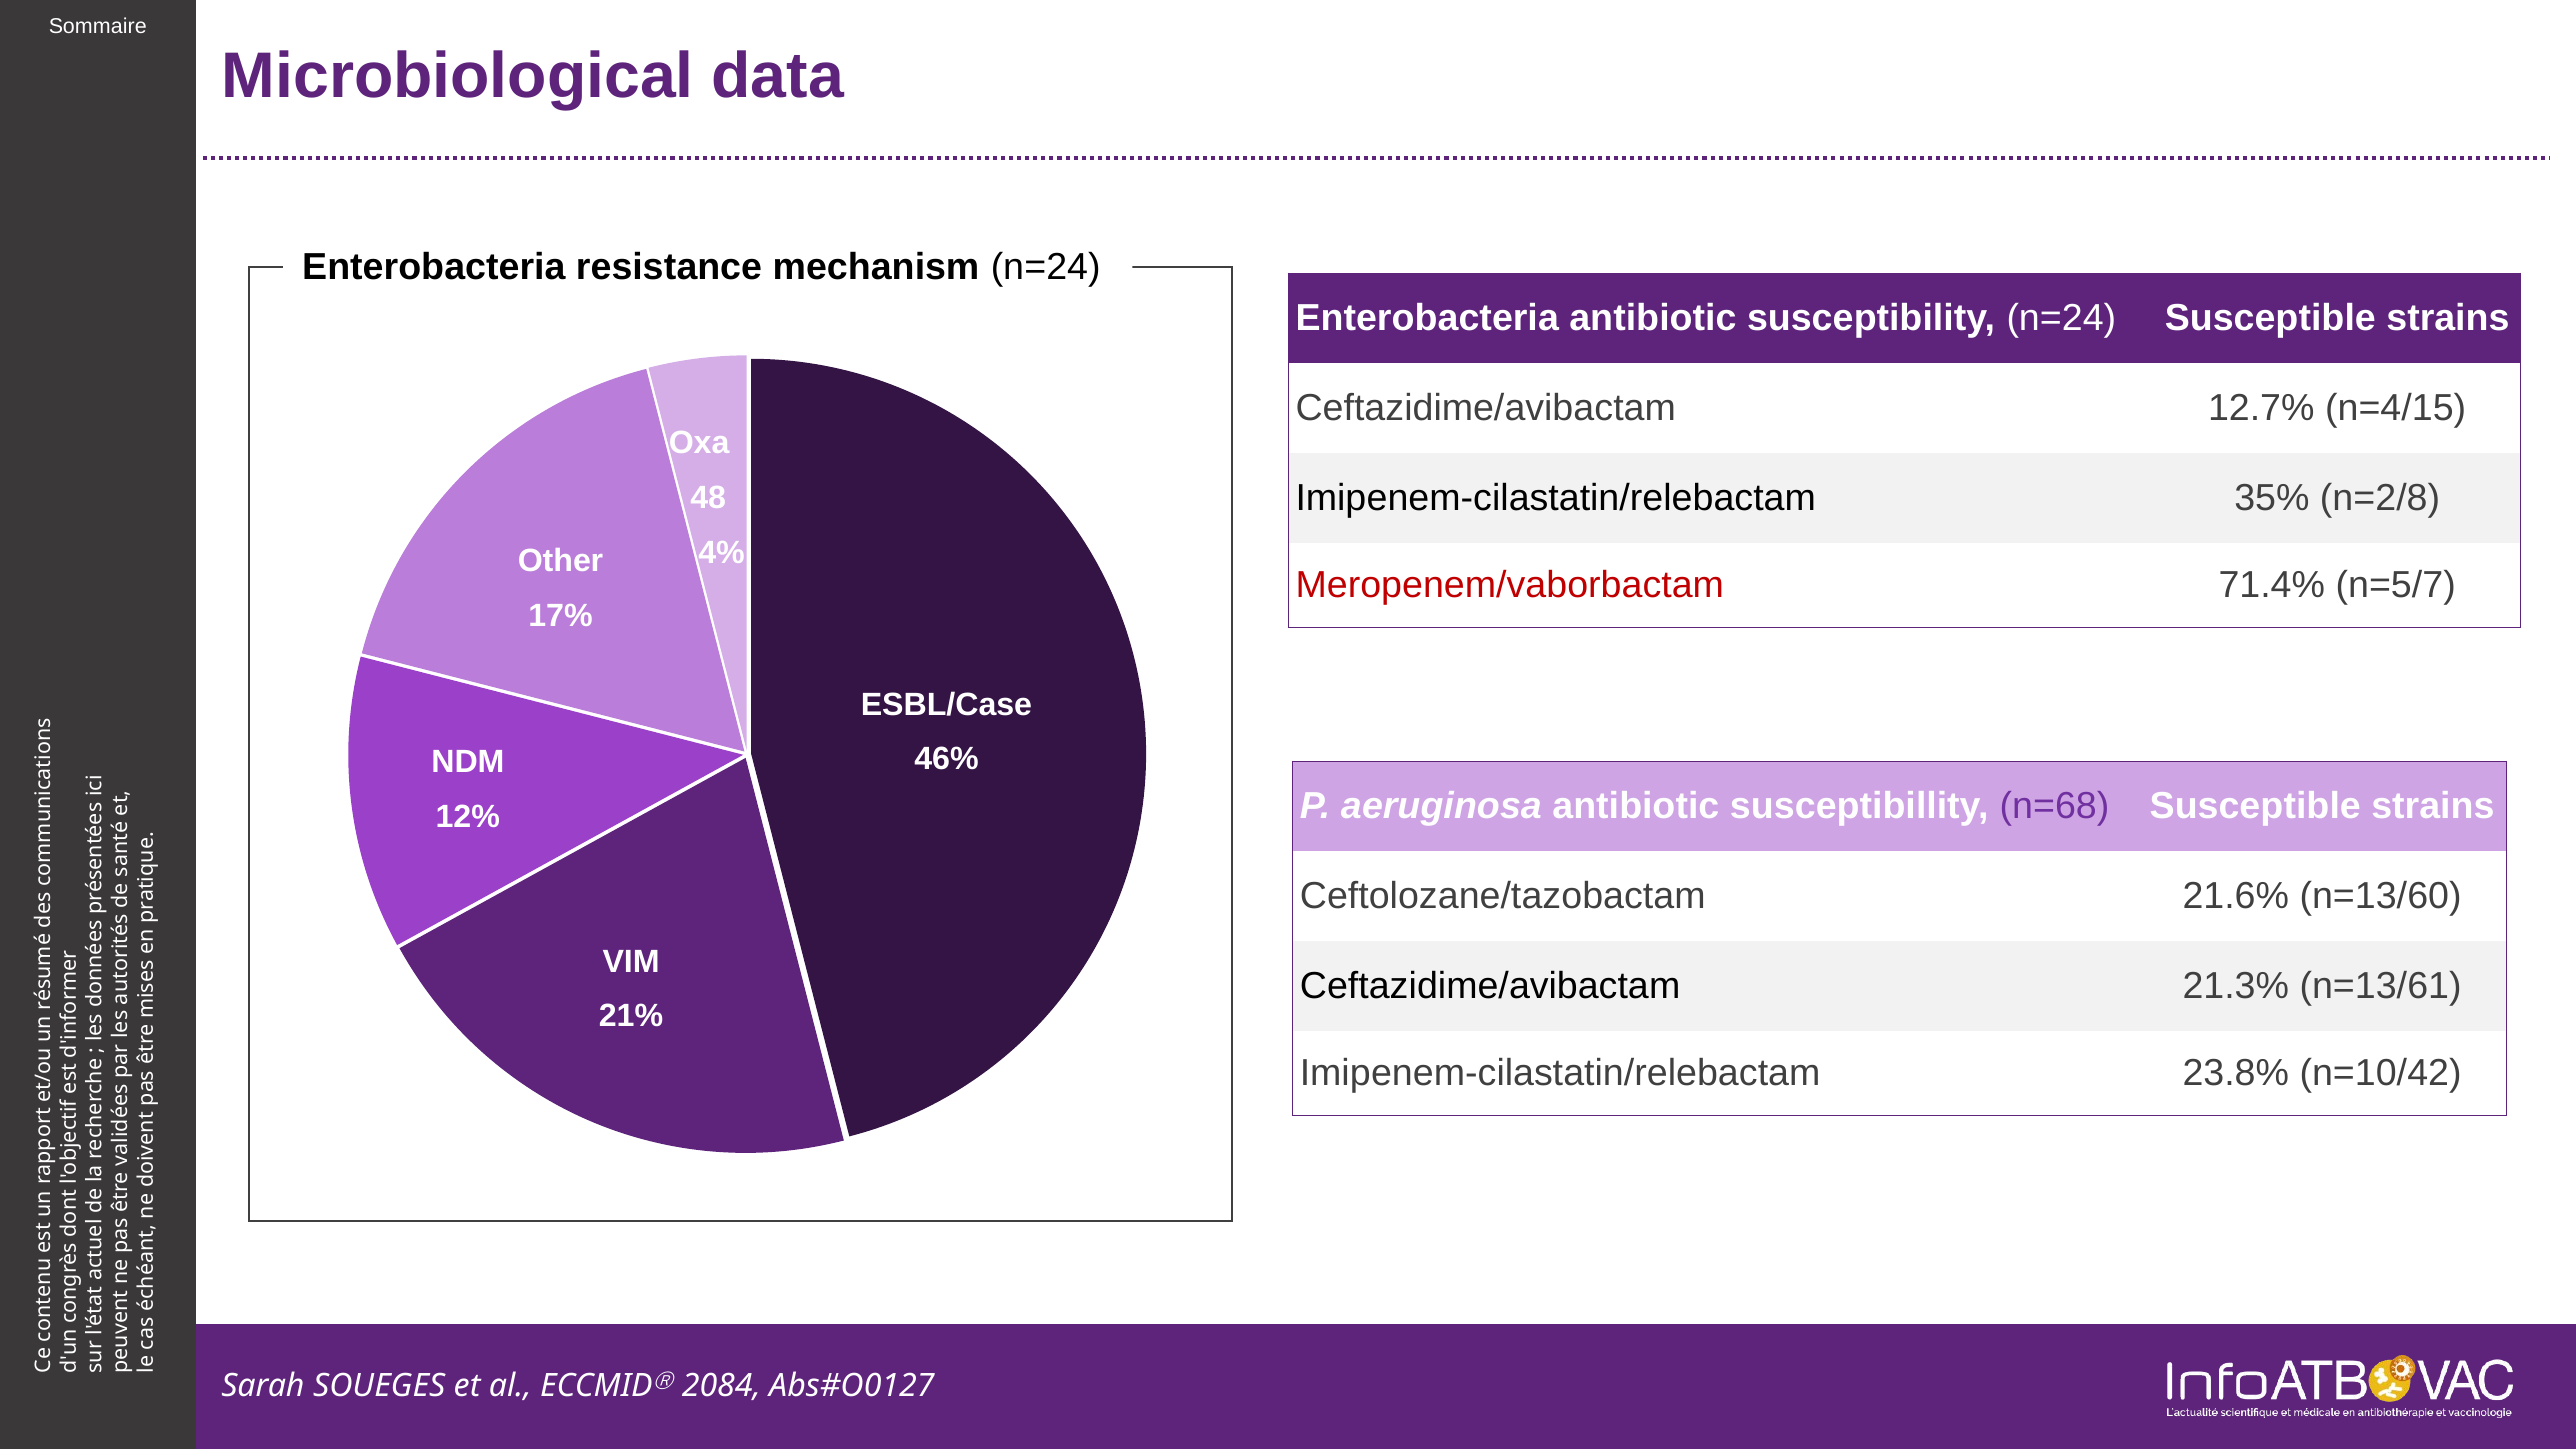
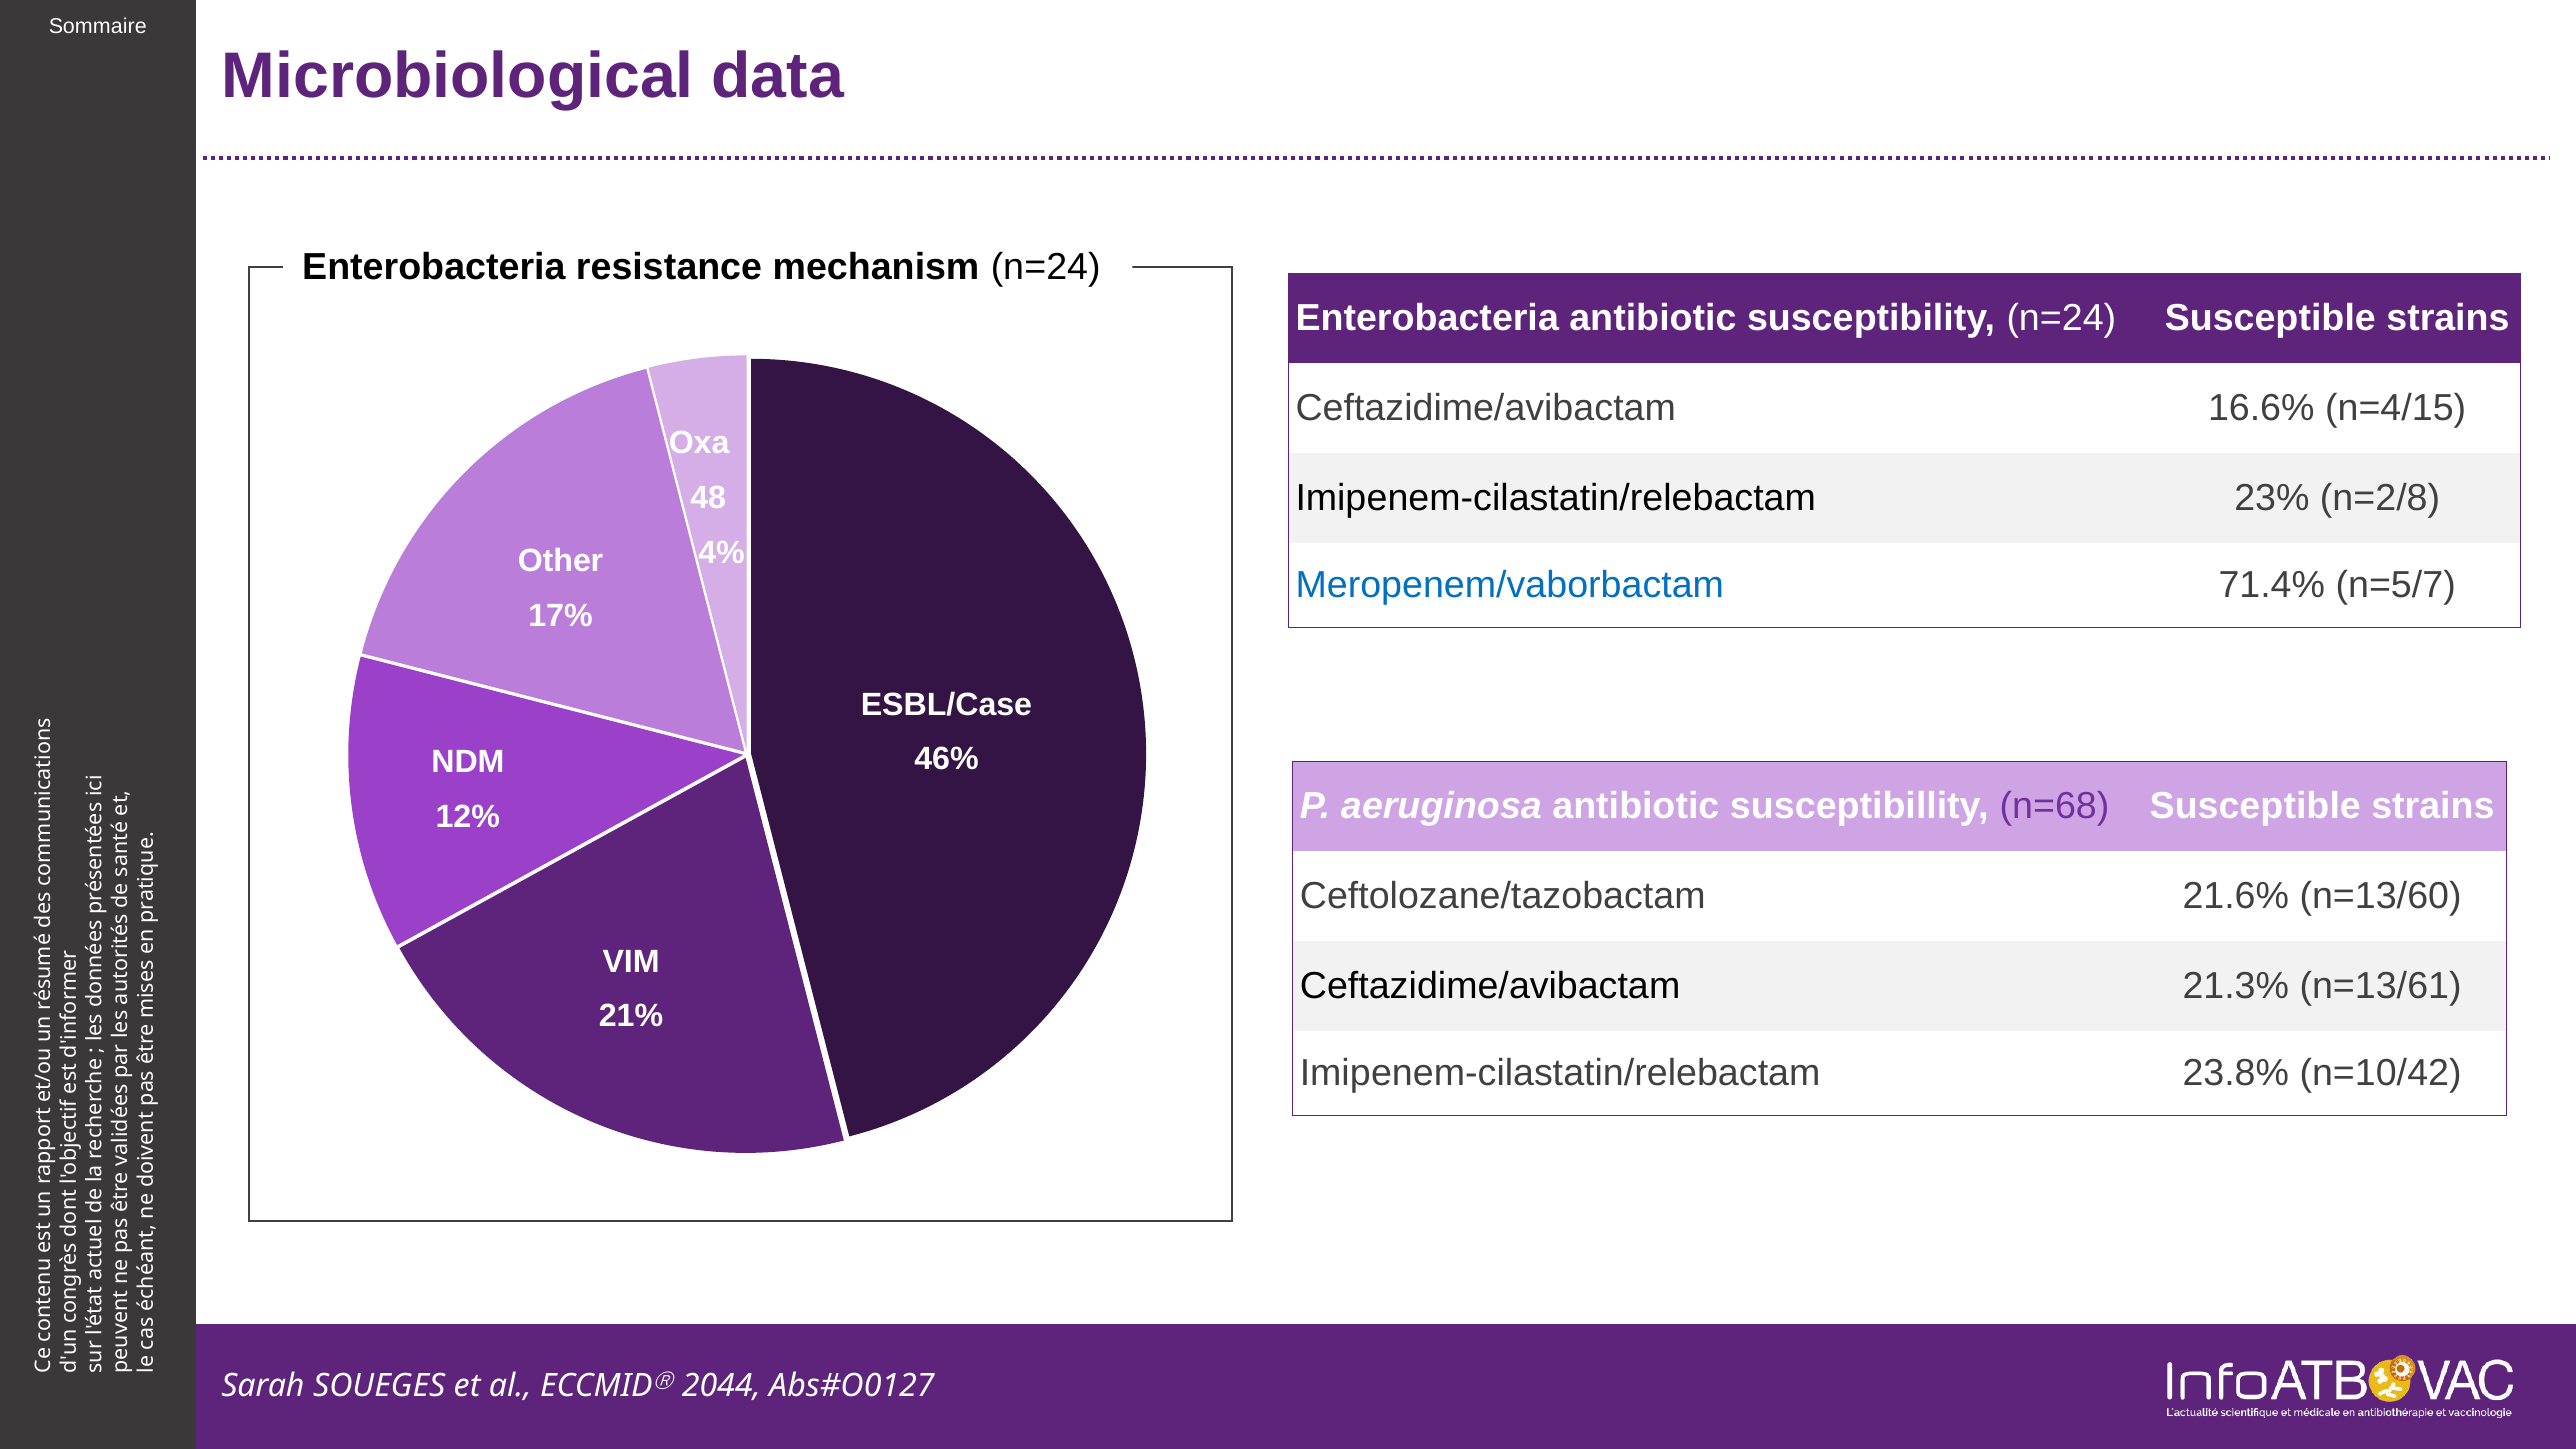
12.7%: 12.7% -> 16.6%
35%: 35% -> 23%
Meropenem/vaborbactam colour: red -> blue
2084: 2084 -> 2044
